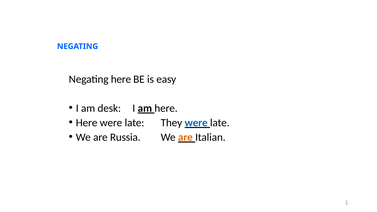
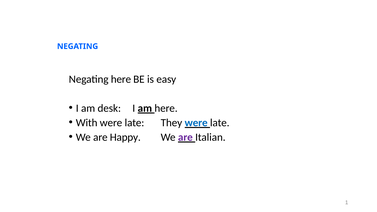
Here at (87, 123): Here -> With
Russia: Russia -> Happy
are at (185, 137) colour: orange -> purple
